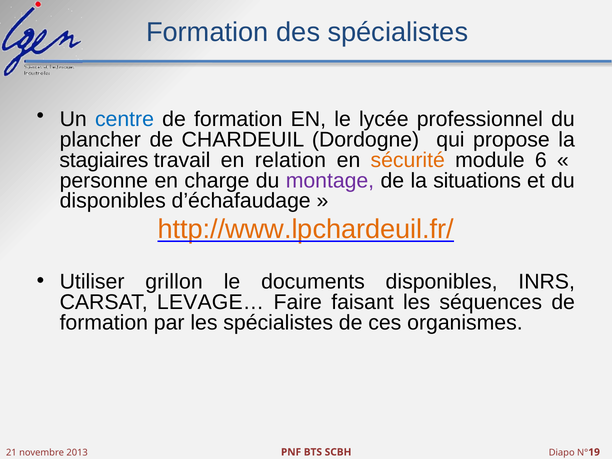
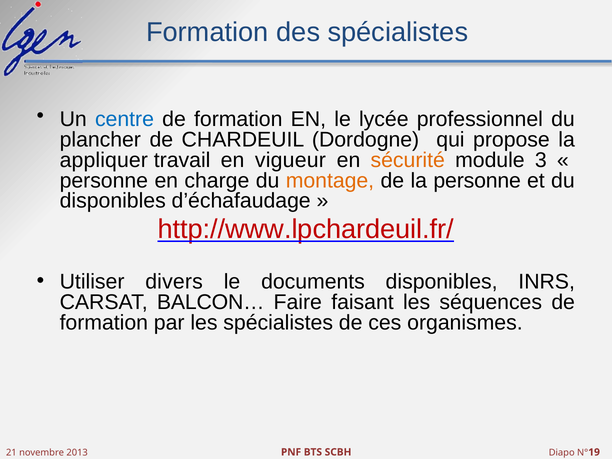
stagiaires: stagiaires -> appliquer
relation: relation -> vigueur
6: 6 -> 3
montage colour: purple -> orange
la situations: situations -> personne
http://www.lpchardeuil.fr/ colour: orange -> red
grillon: grillon -> divers
LEVAGE…: LEVAGE… -> BALCON…
